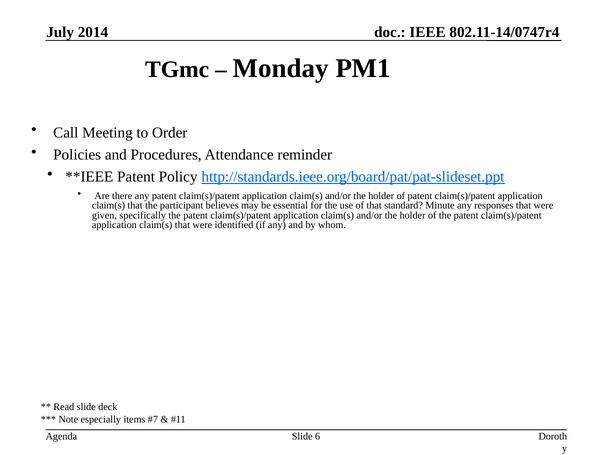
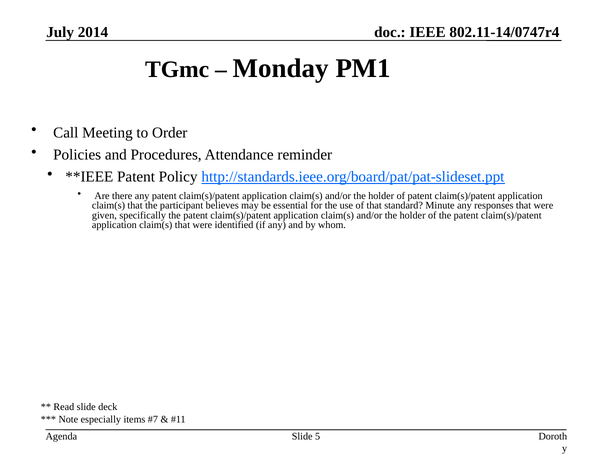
6: 6 -> 5
